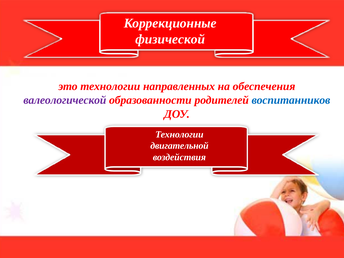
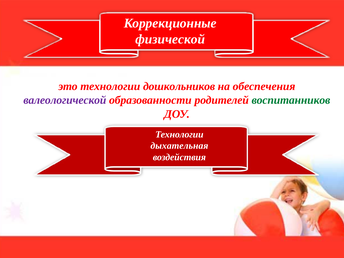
направленных: направленных -> дошкольников
воспитанников colour: blue -> green
двигательной: двигательной -> дыхательная
